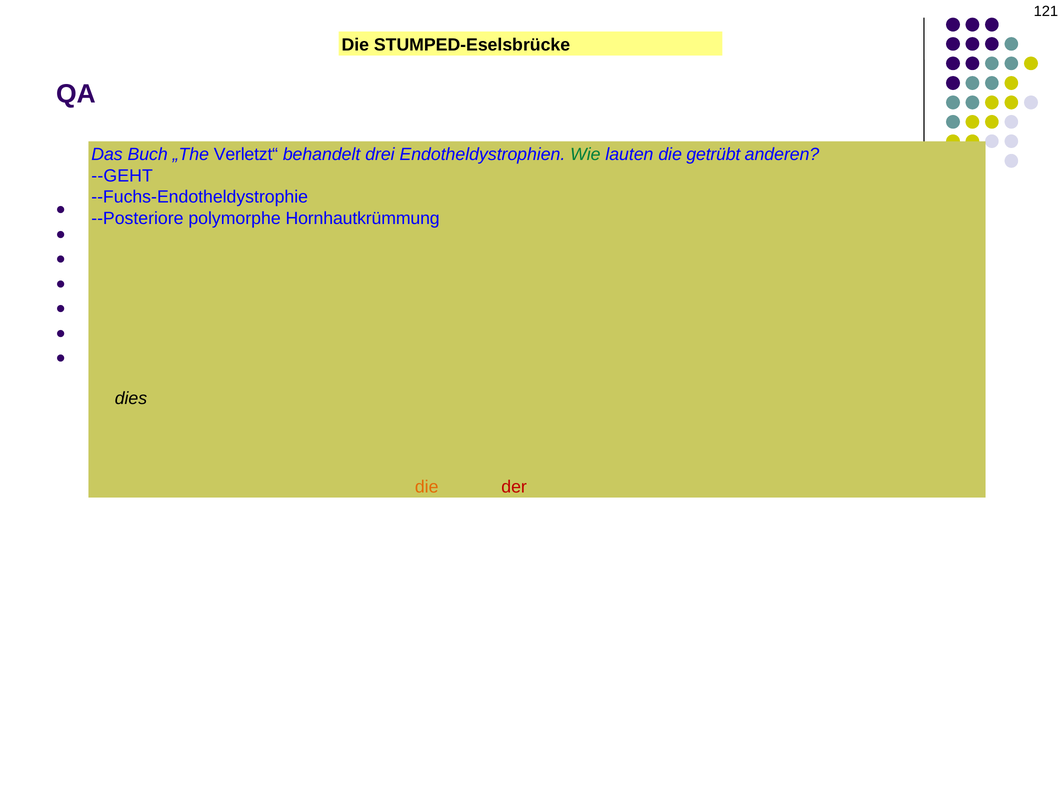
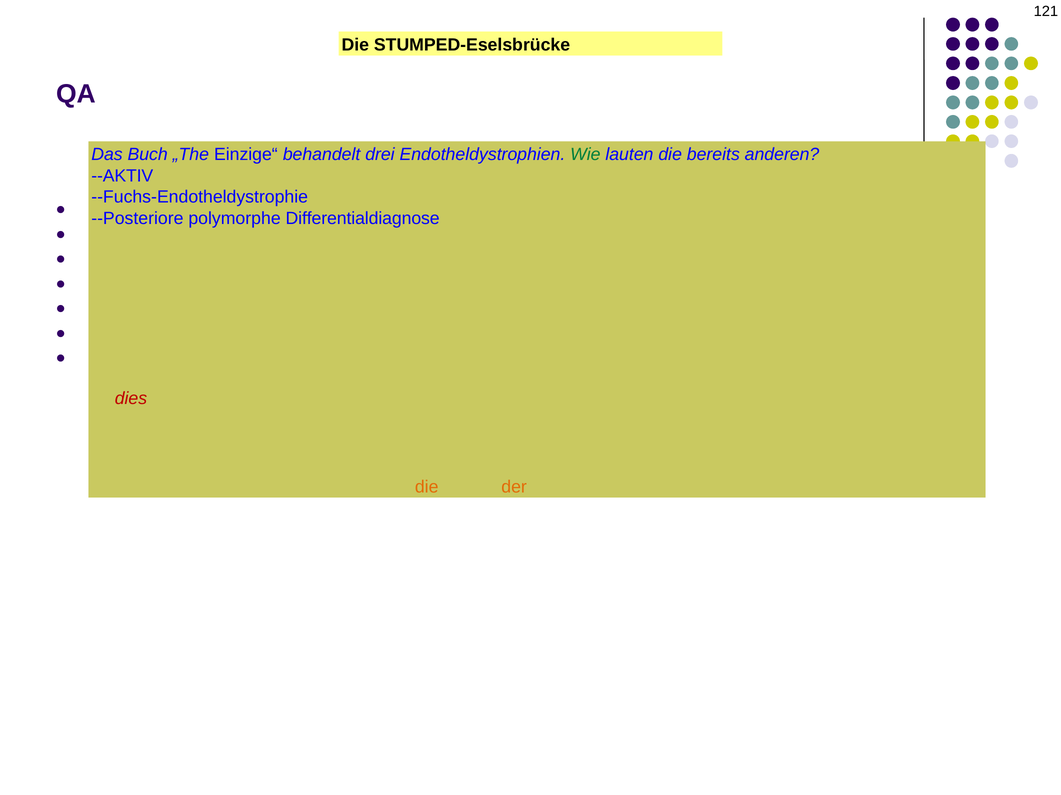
Verletzt“: Verletzt“ -> Einzige“
getrübt: getrübt -> bereits
--GEHT: --GEHT -> --AKTIV
Hornhautkrümmung: Hornhautkrümmung -> Differentialdiagnose
dies colour: black -> red
der at (514, 487) colour: red -> orange
